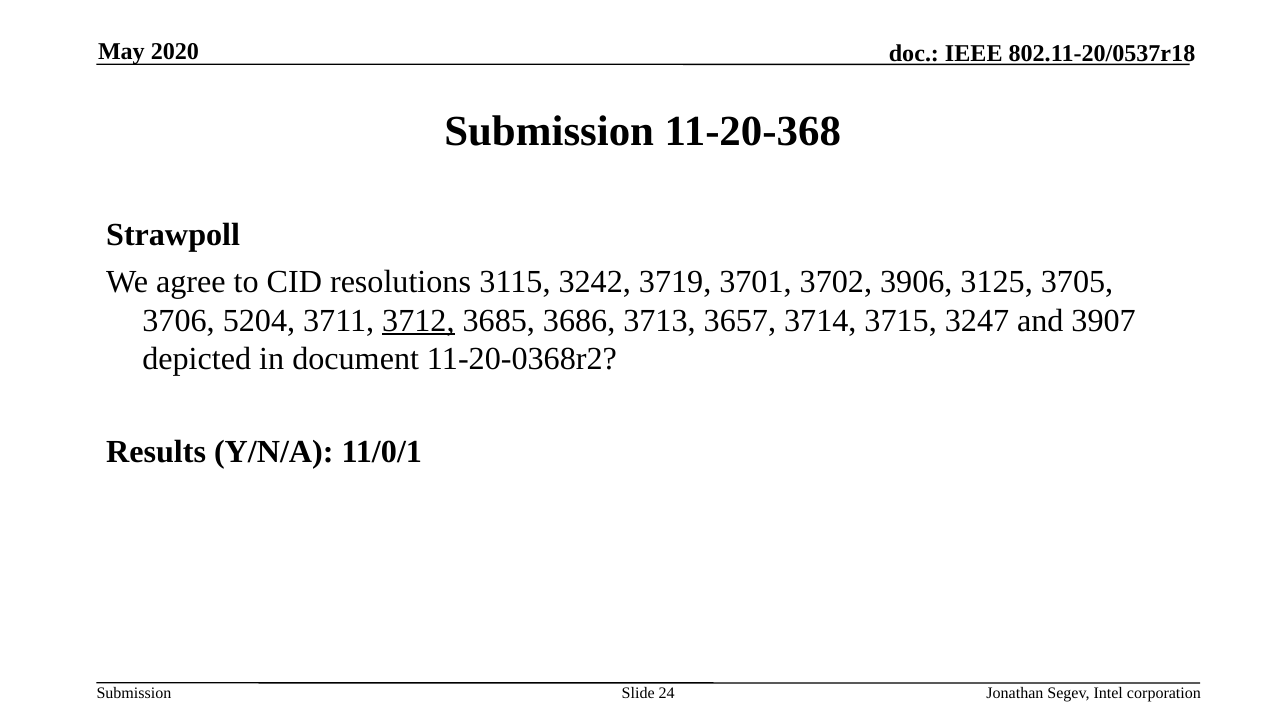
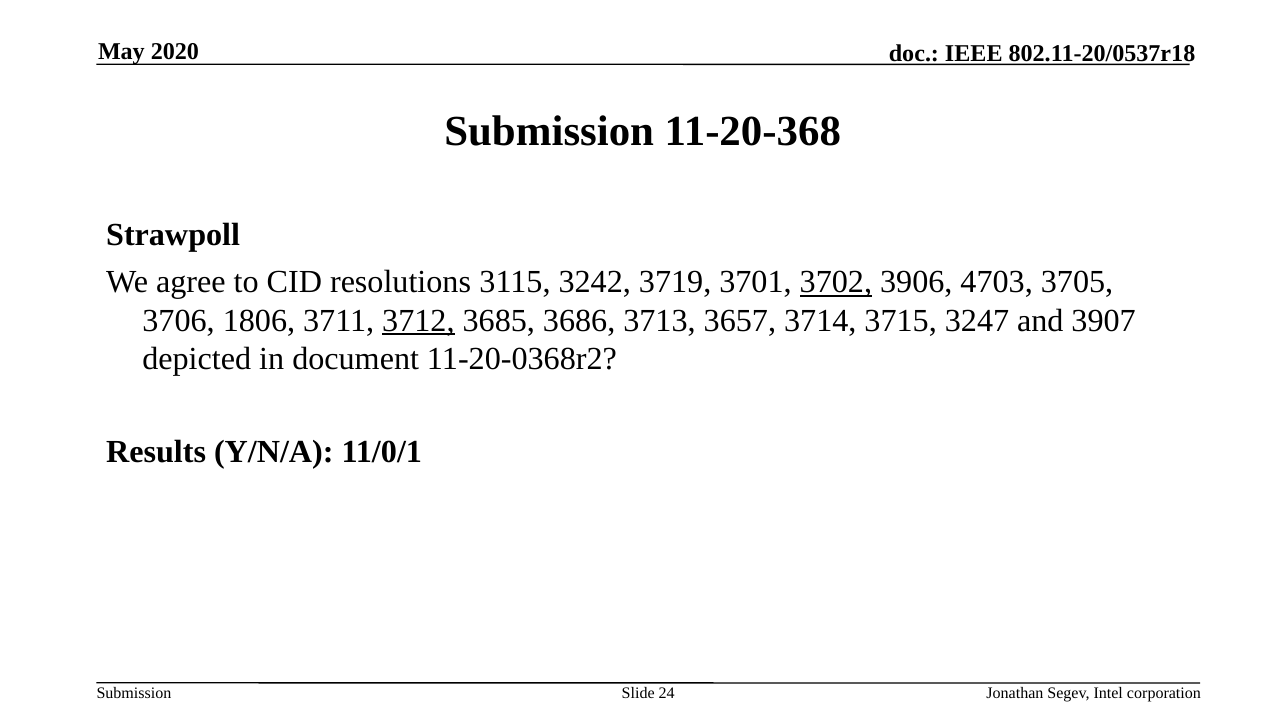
3702 underline: none -> present
3125: 3125 -> 4703
5204: 5204 -> 1806
